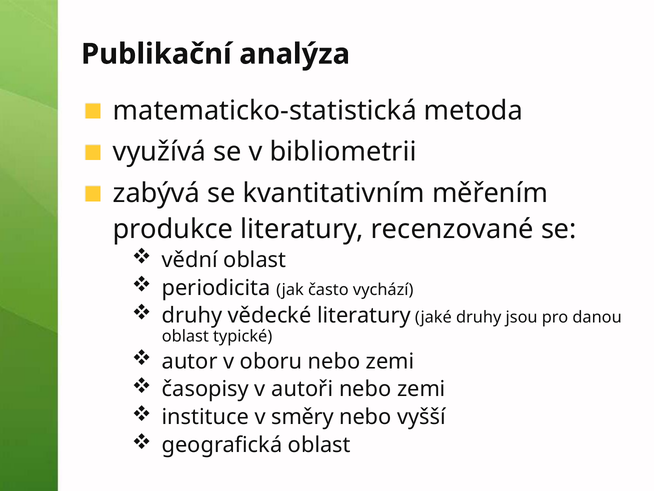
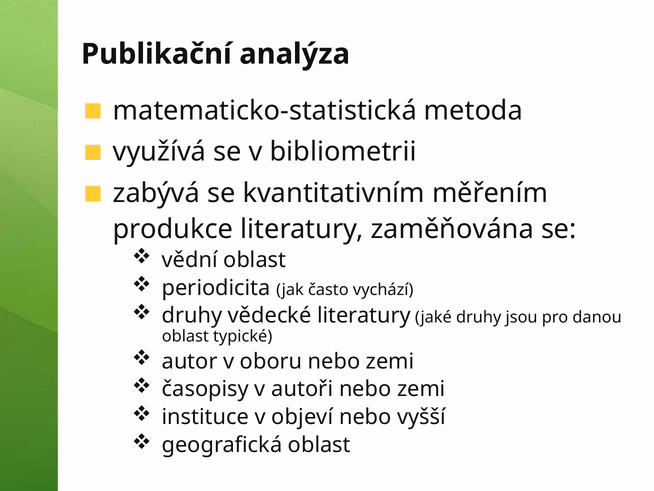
recenzované: recenzované -> zaměňována
směry: směry -> objeví
